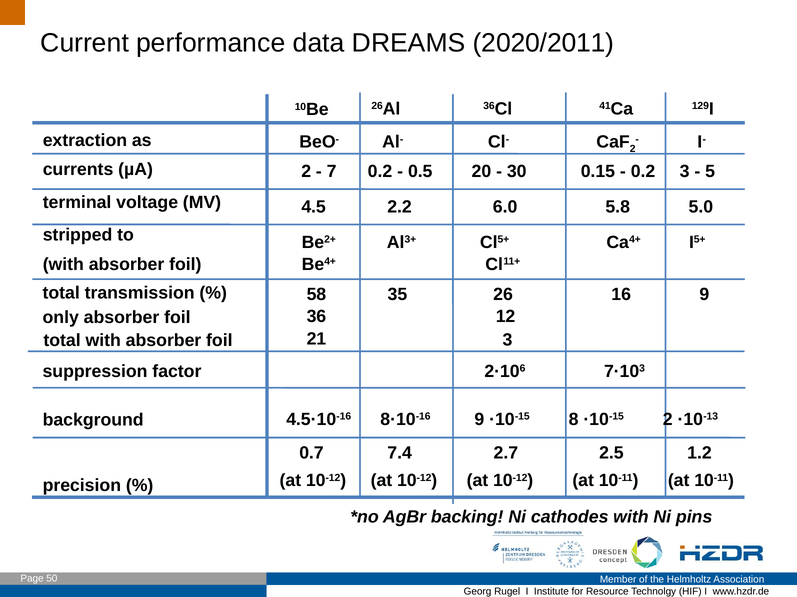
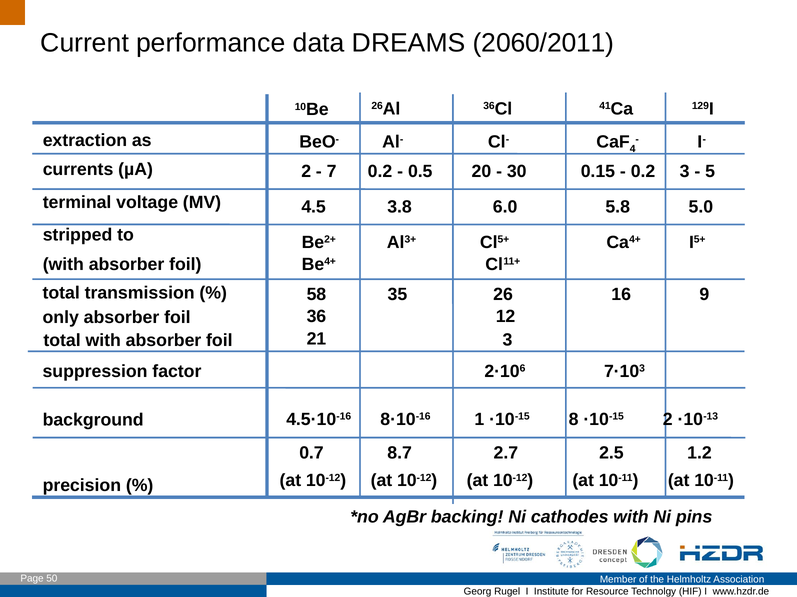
2020/2011: 2020/2011 -> 2060/2011
2 at (633, 149): 2 -> 4
2.2: 2.2 -> 3.8
8·10-16 9: 9 -> 1
7.4: 7.4 -> 8.7
